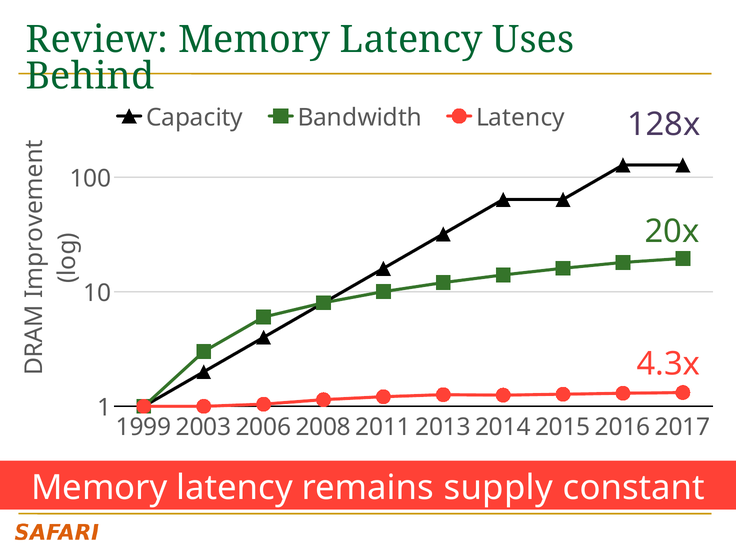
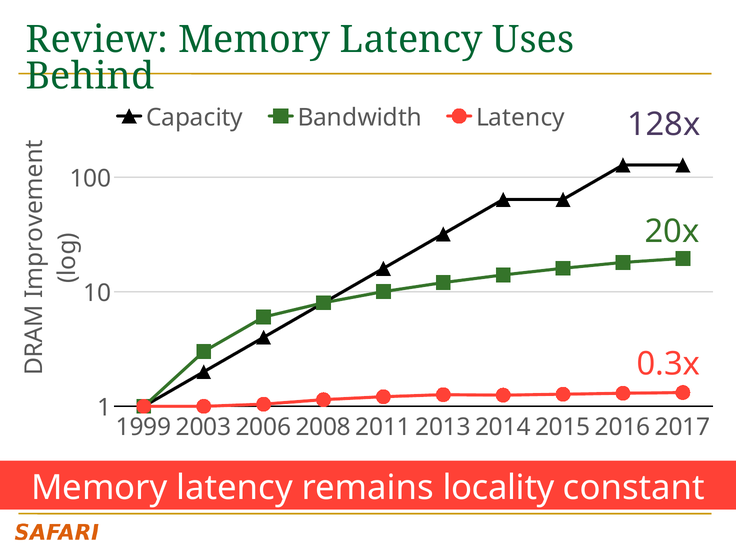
4.3x: 4.3x -> 0.3x
supply: supply -> locality
